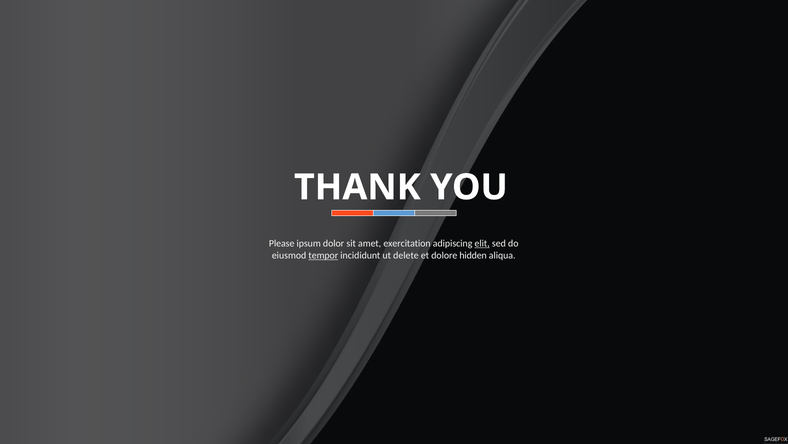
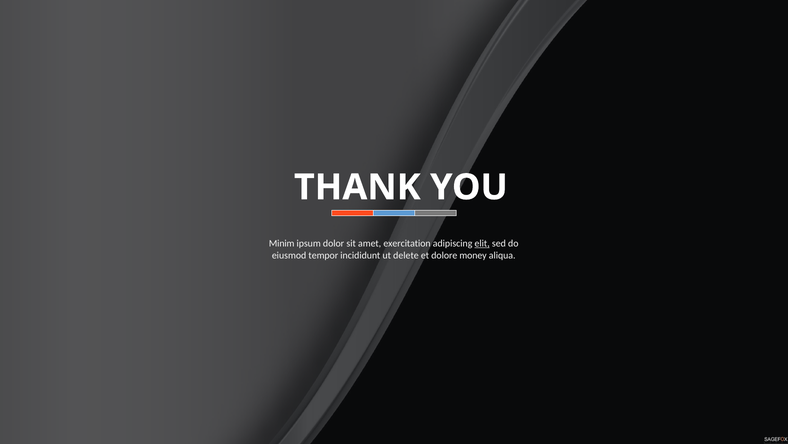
Please: Please -> Minim
tempor underline: present -> none
hidden: hidden -> money
